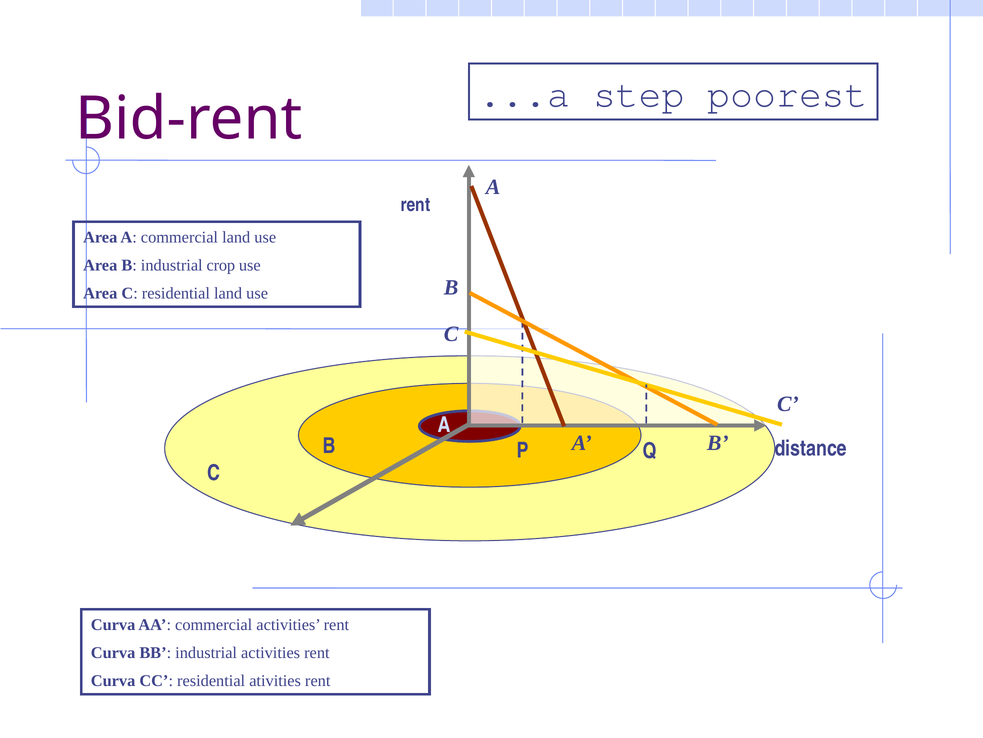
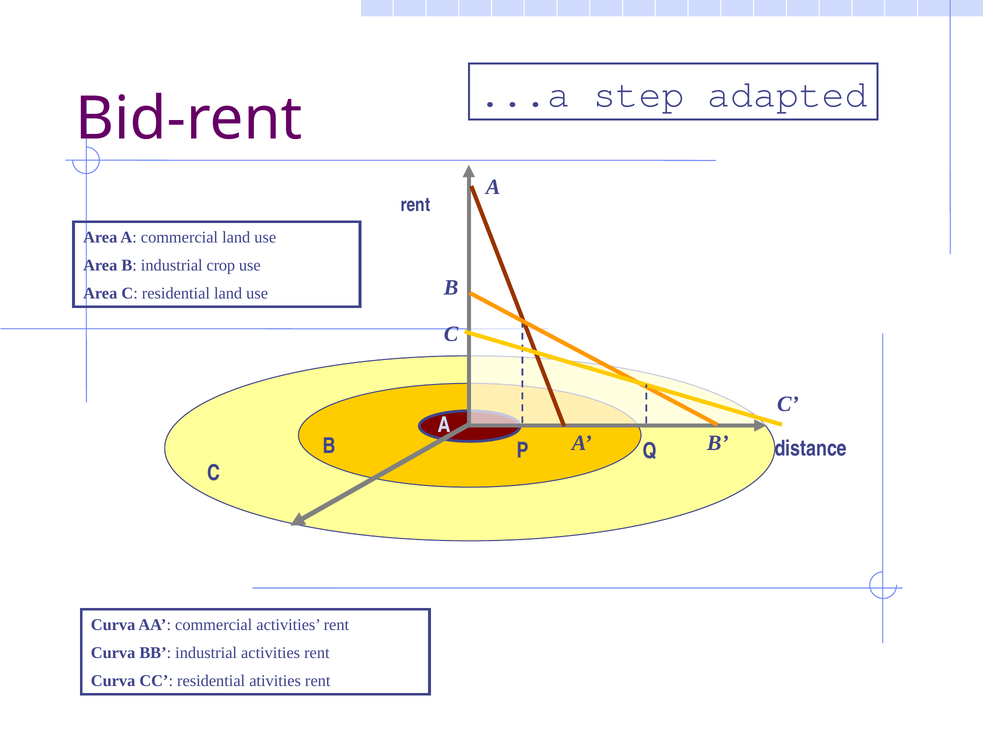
poorest: poorest -> adapted
